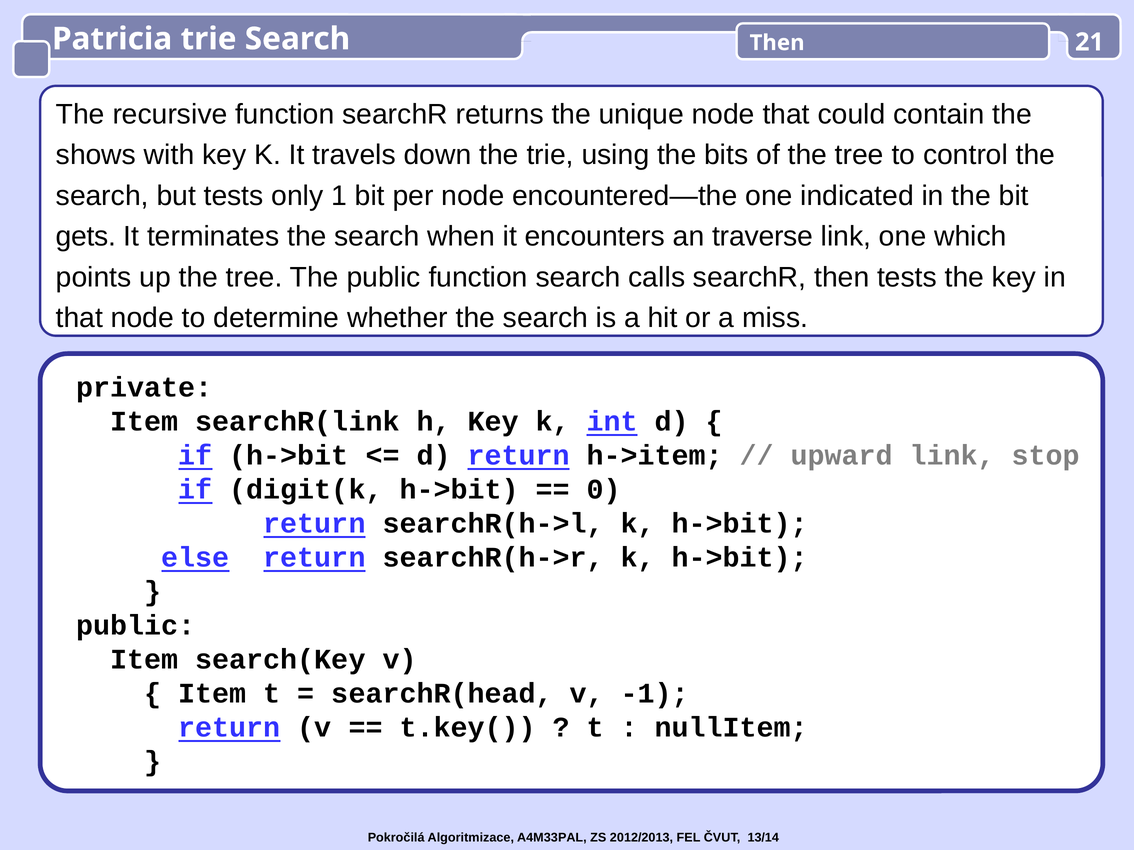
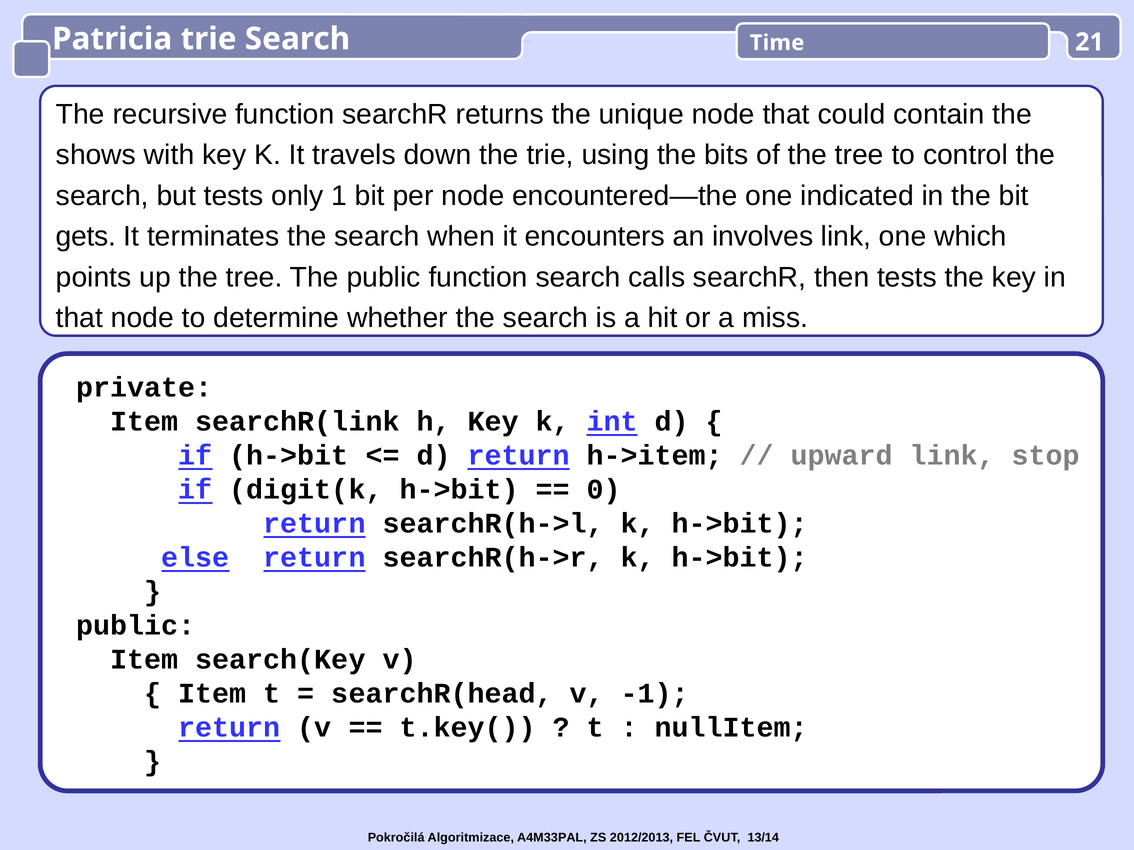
Search Then: Then -> Time
traverse: traverse -> involves
